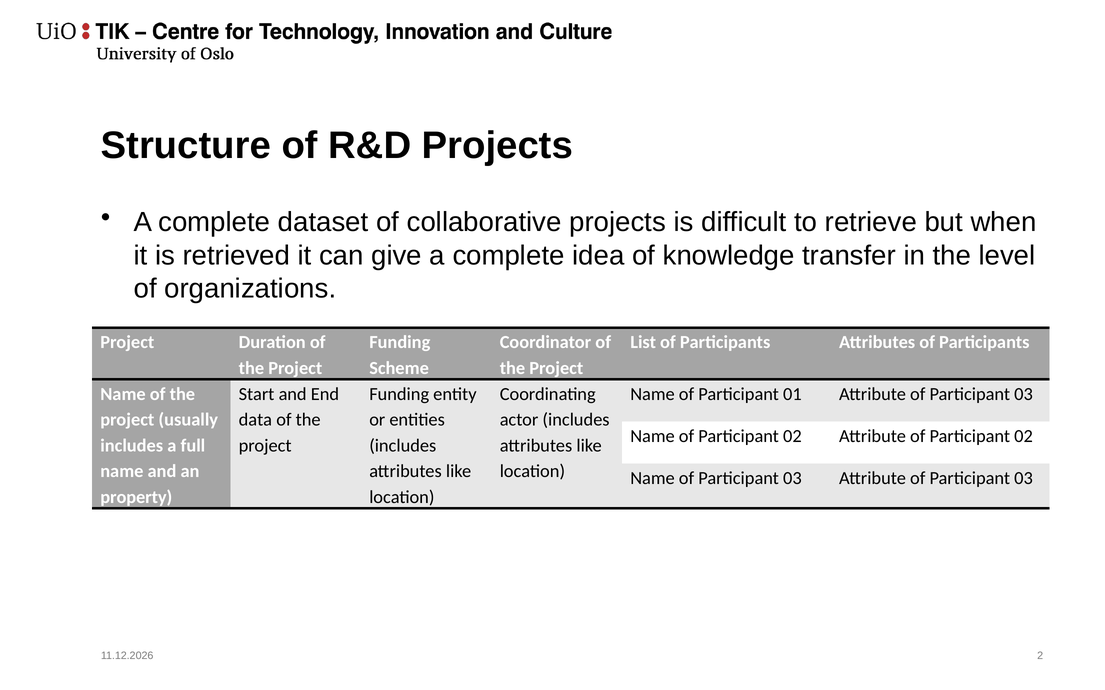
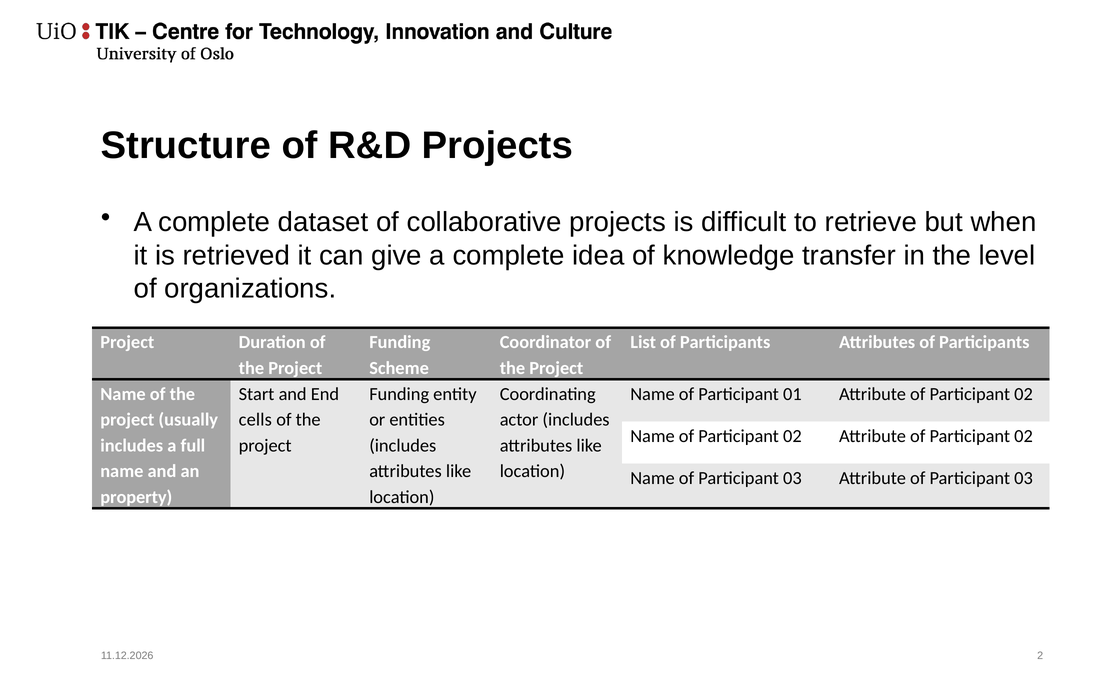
03 at (1024, 394): 03 -> 02
data: data -> cells
